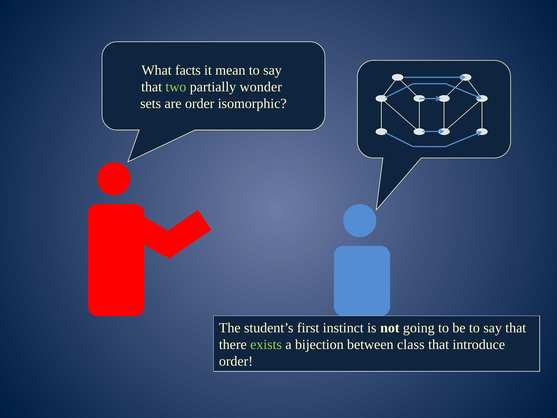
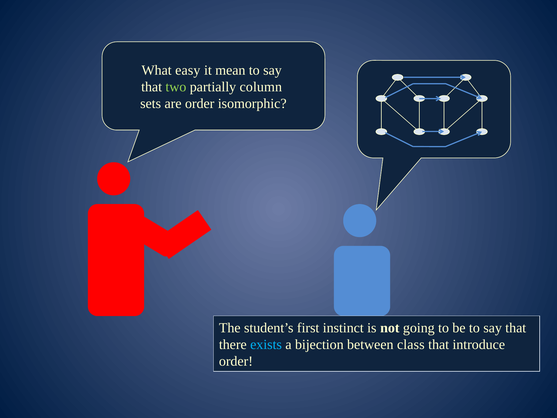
facts: facts -> easy
wonder: wonder -> column
exists colour: light green -> light blue
